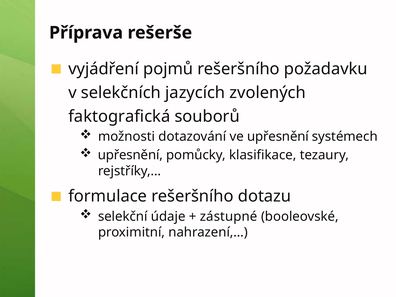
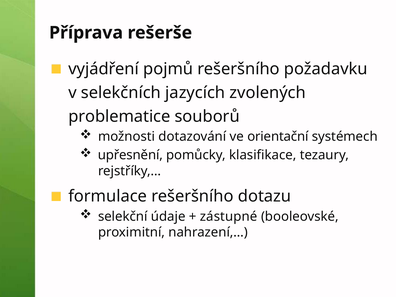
faktografická: faktografická -> problematice
ve upřesnění: upřesnění -> orientační
